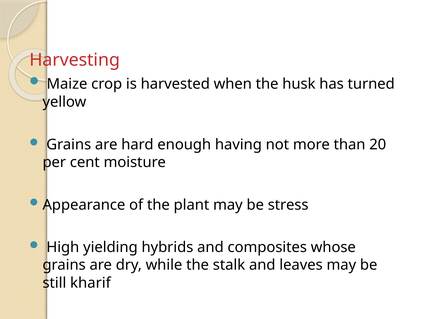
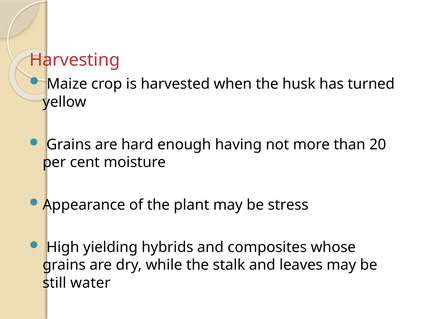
kharif: kharif -> water
